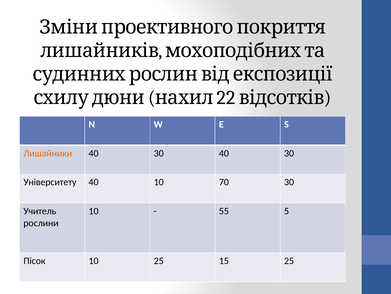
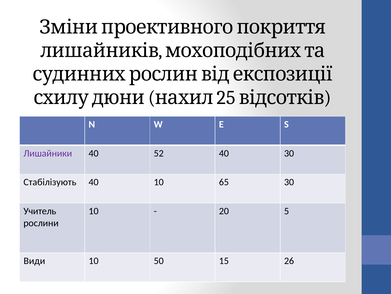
22: 22 -> 25
Лишайники colour: orange -> purple
30 at (159, 153): 30 -> 52
Університету: Університету -> Стабілізують
70: 70 -> 65
55: 55 -> 20
Пісок: Пісок -> Види
10 25: 25 -> 50
15 25: 25 -> 26
